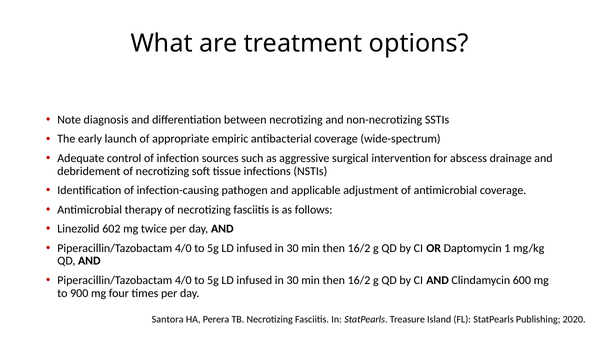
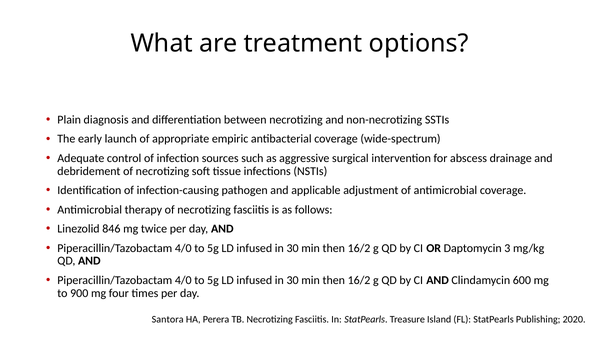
Note: Note -> Plain
602: 602 -> 846
1: 1 -> 3
